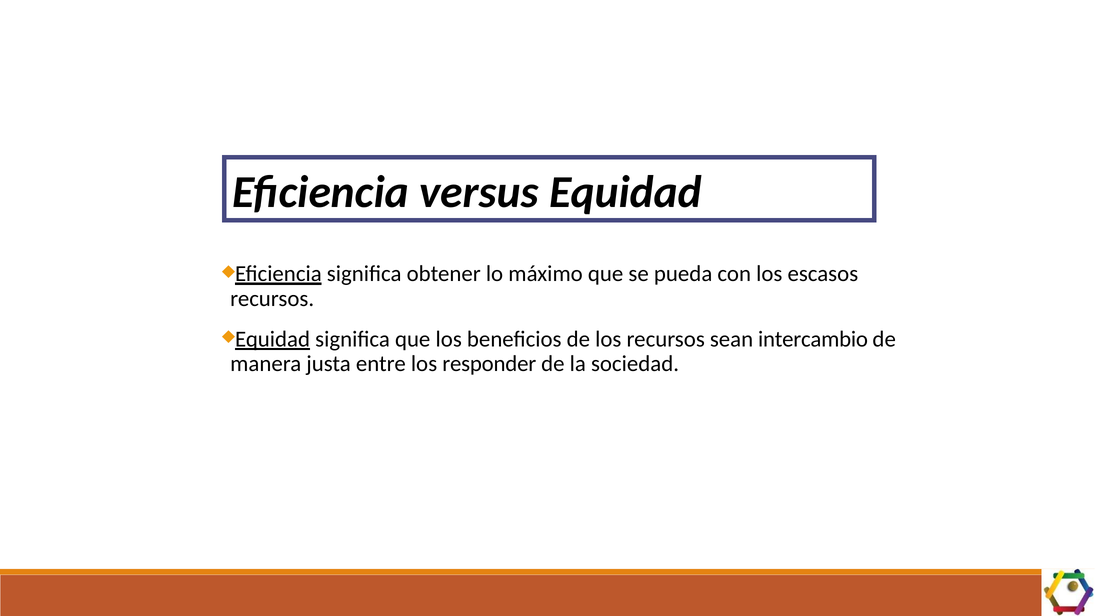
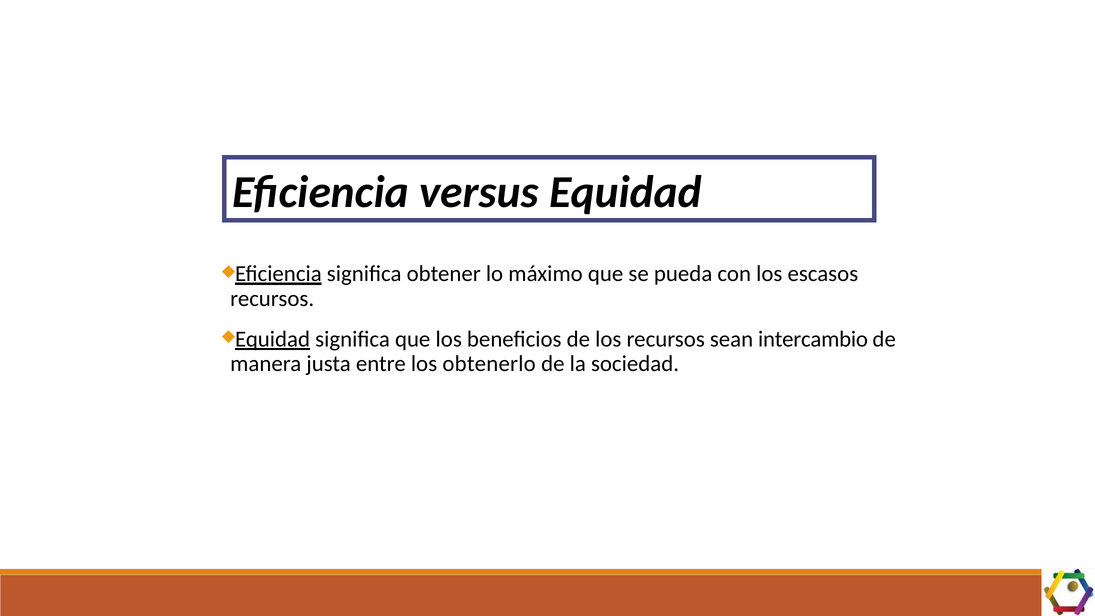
responder: responder -> obtenerlo
